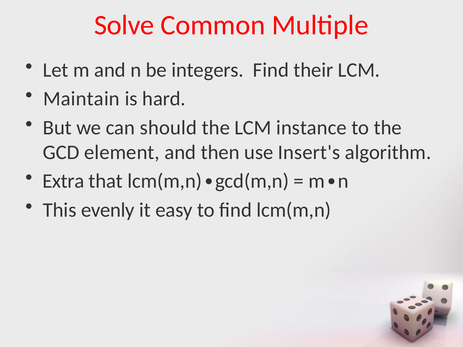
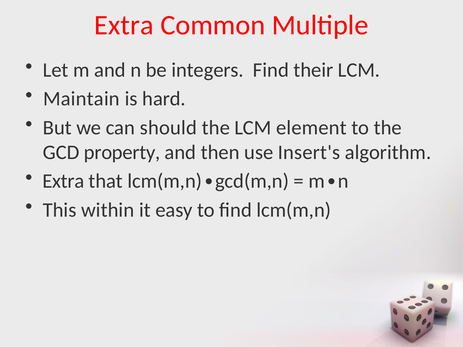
Solve at (124, 25): Solve -> Extra
instance: instance -> element
element: element -> property
evenly: evenly -> within
